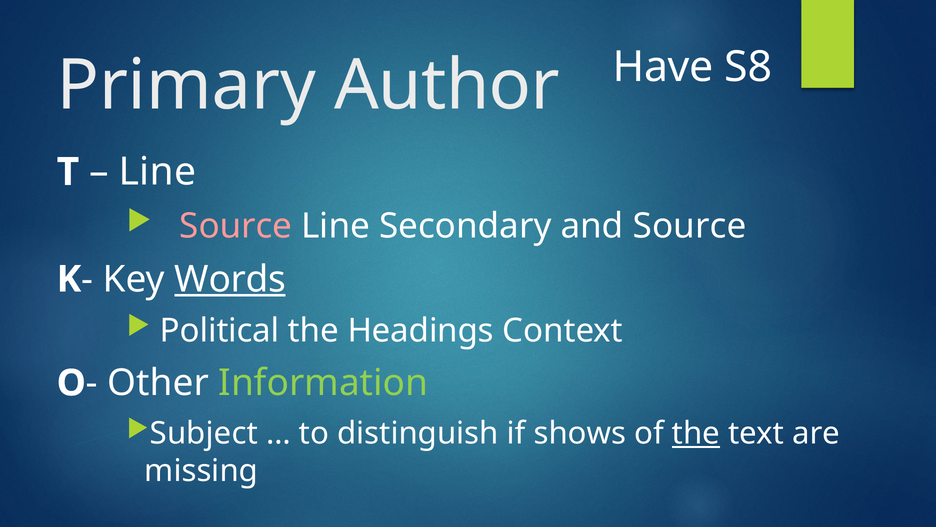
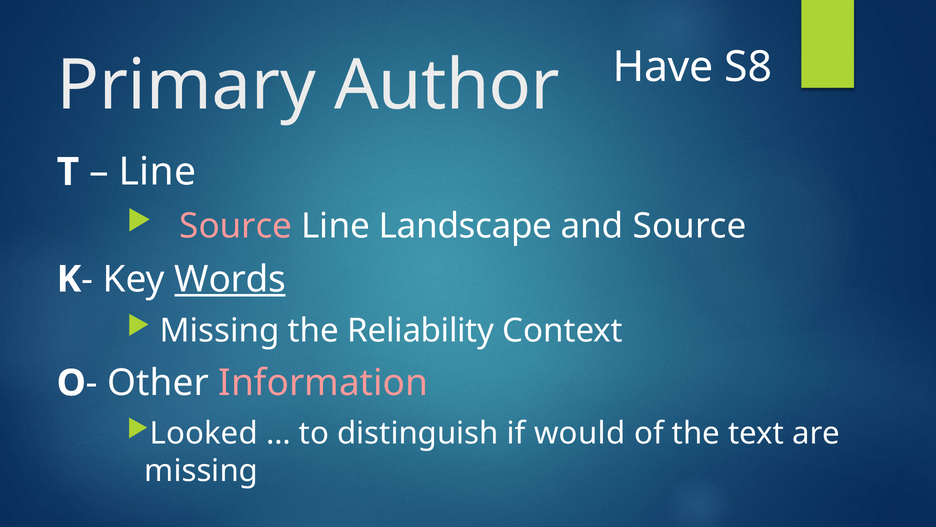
Secondary: Secondary -> Landscape
Political at (220, 331): Political -> Missing
Headings: Headings -> Reliability
Information colour: light green -> pink
Subject: Subject -> Looked
shows: shows -> would
the at (696, 433) underline: present -> none
